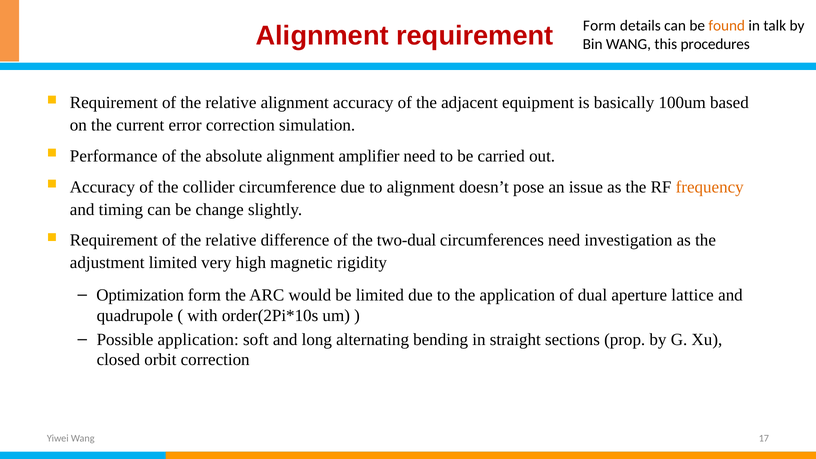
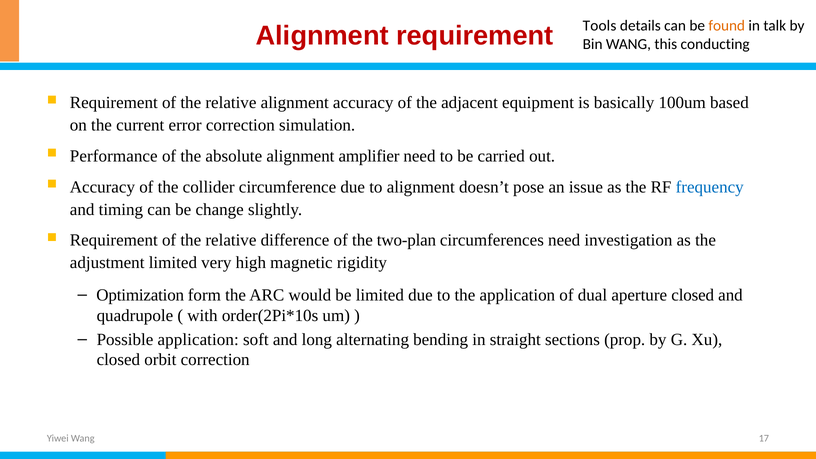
requirement Form: Form -> Tools
procedures: procedures -> conducting
frequency colour: orange -> blue
two-dual: two-dual -> two-plan
aperture lattice: lattice -> closed
